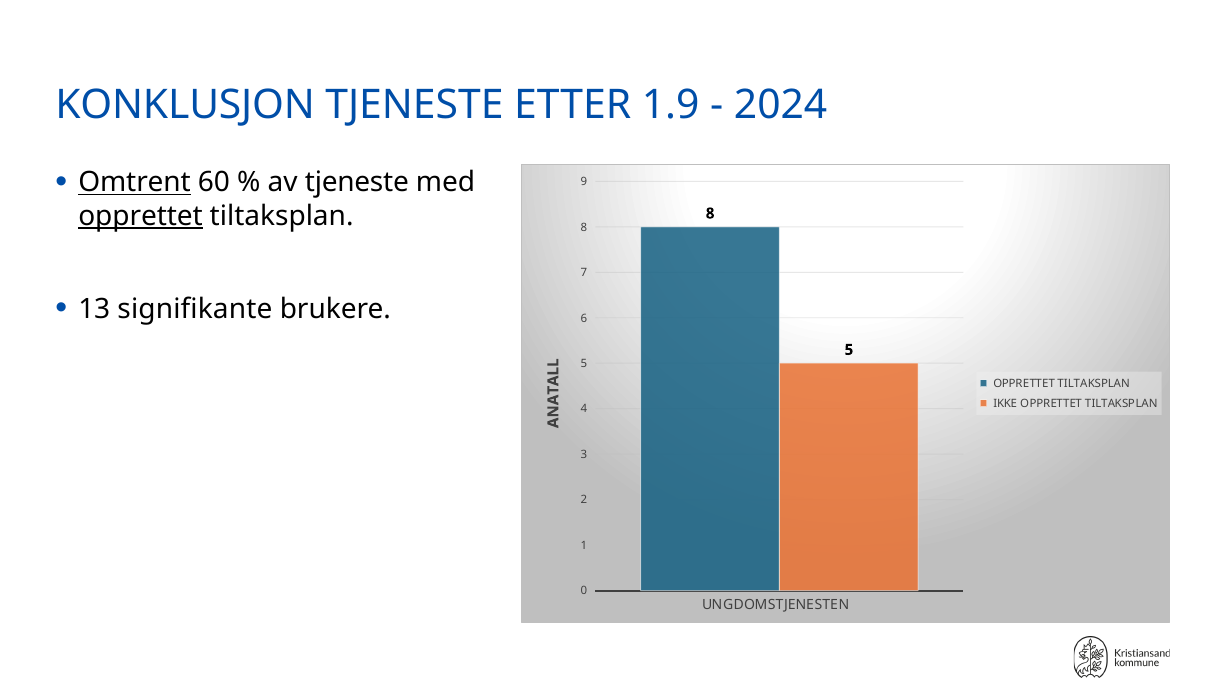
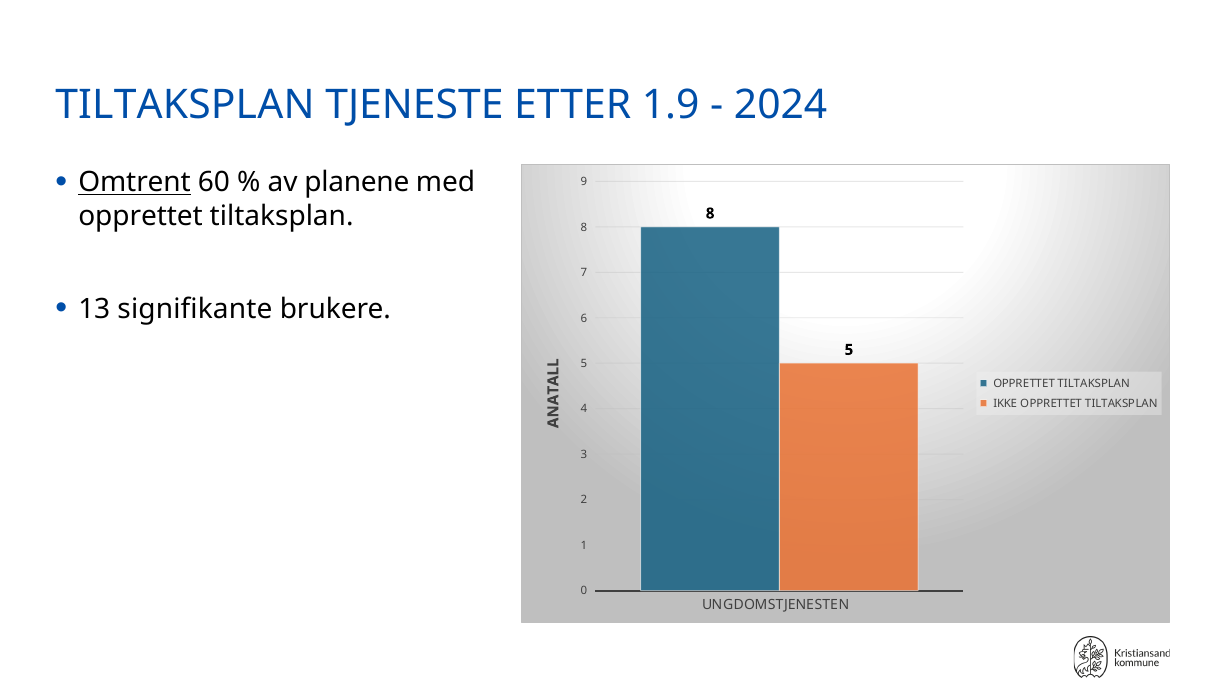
KONKLUSJON at (185, 105): KONKLUSJON -> TILTAKSPLAN
av tjeneste: tjeneste -> planene
opprettet at (141, 216) underline: present -> none
